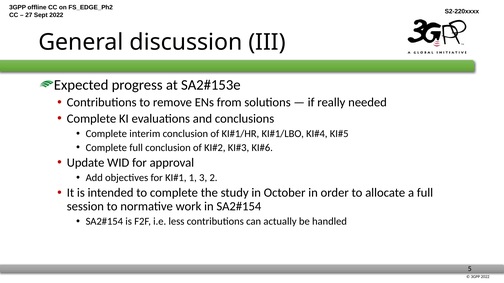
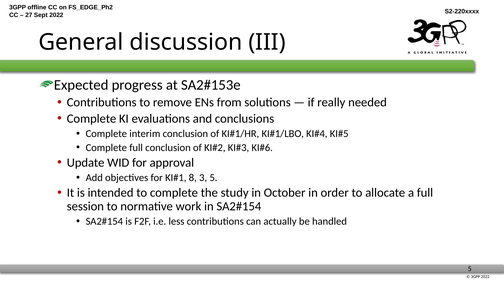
1: 1 -> 8
3 2: 2 -> 5
